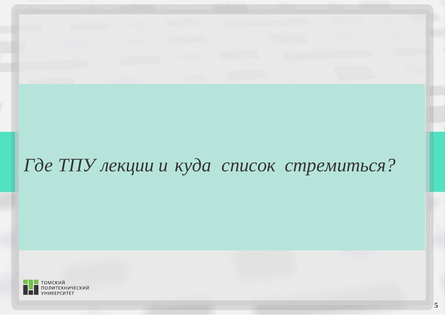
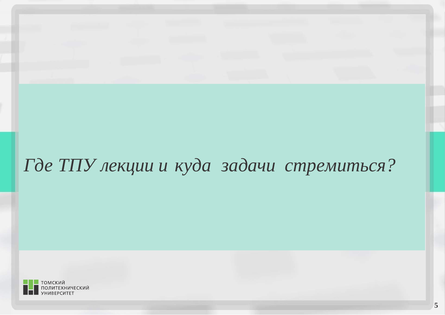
список: список -> задачи
